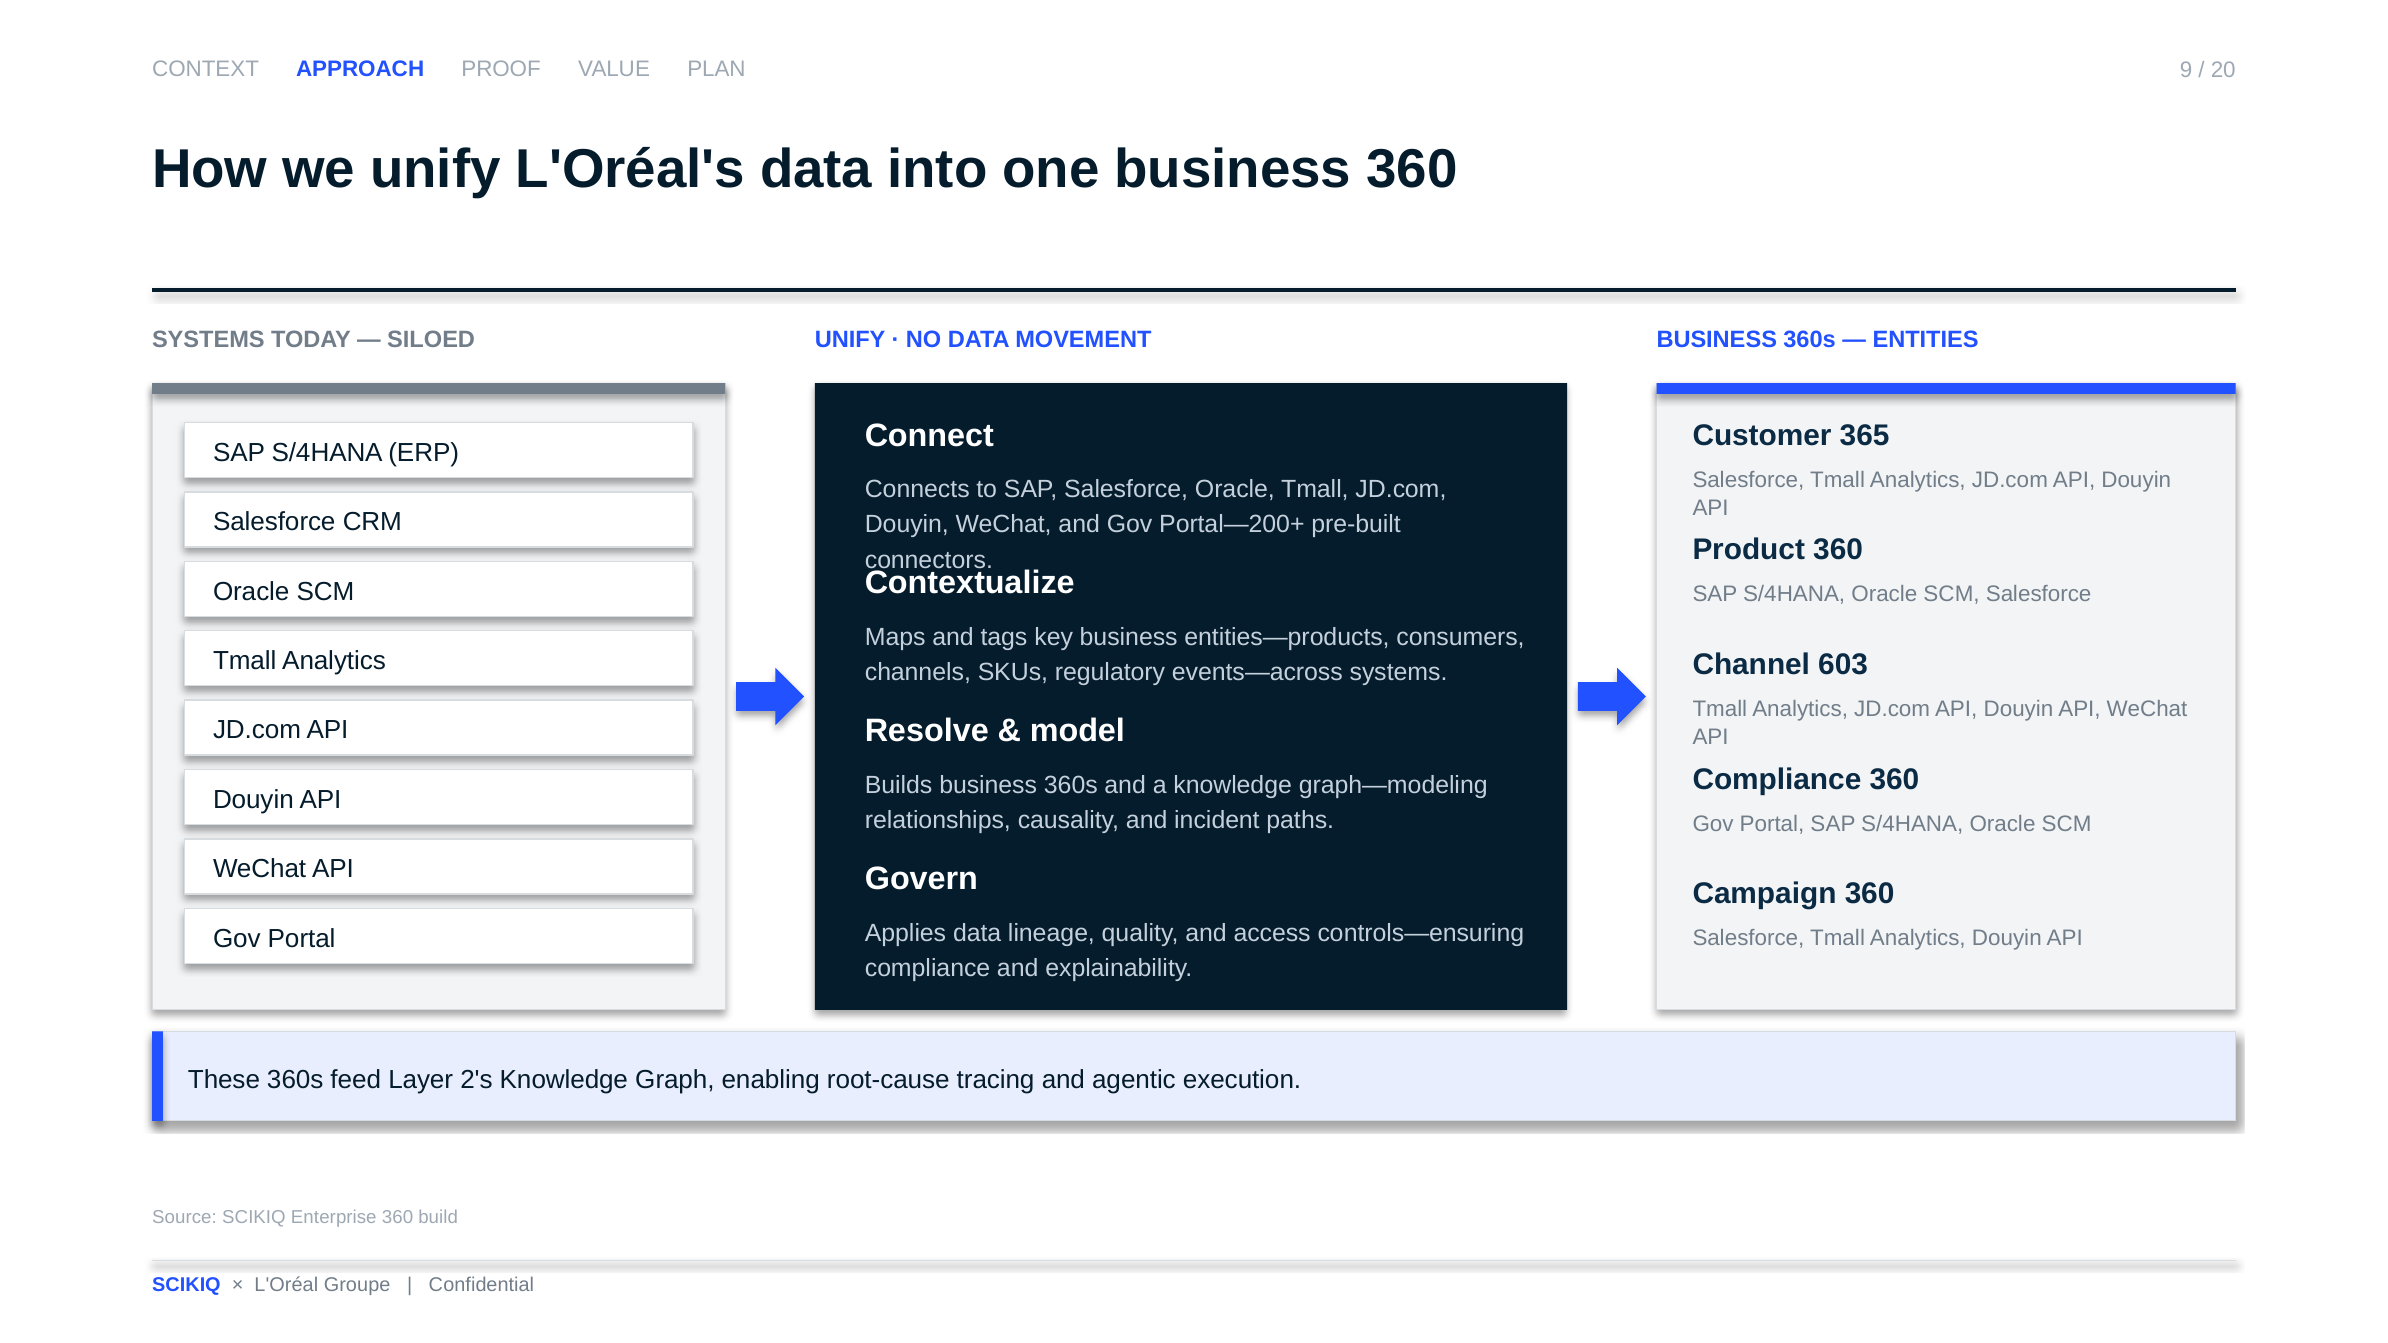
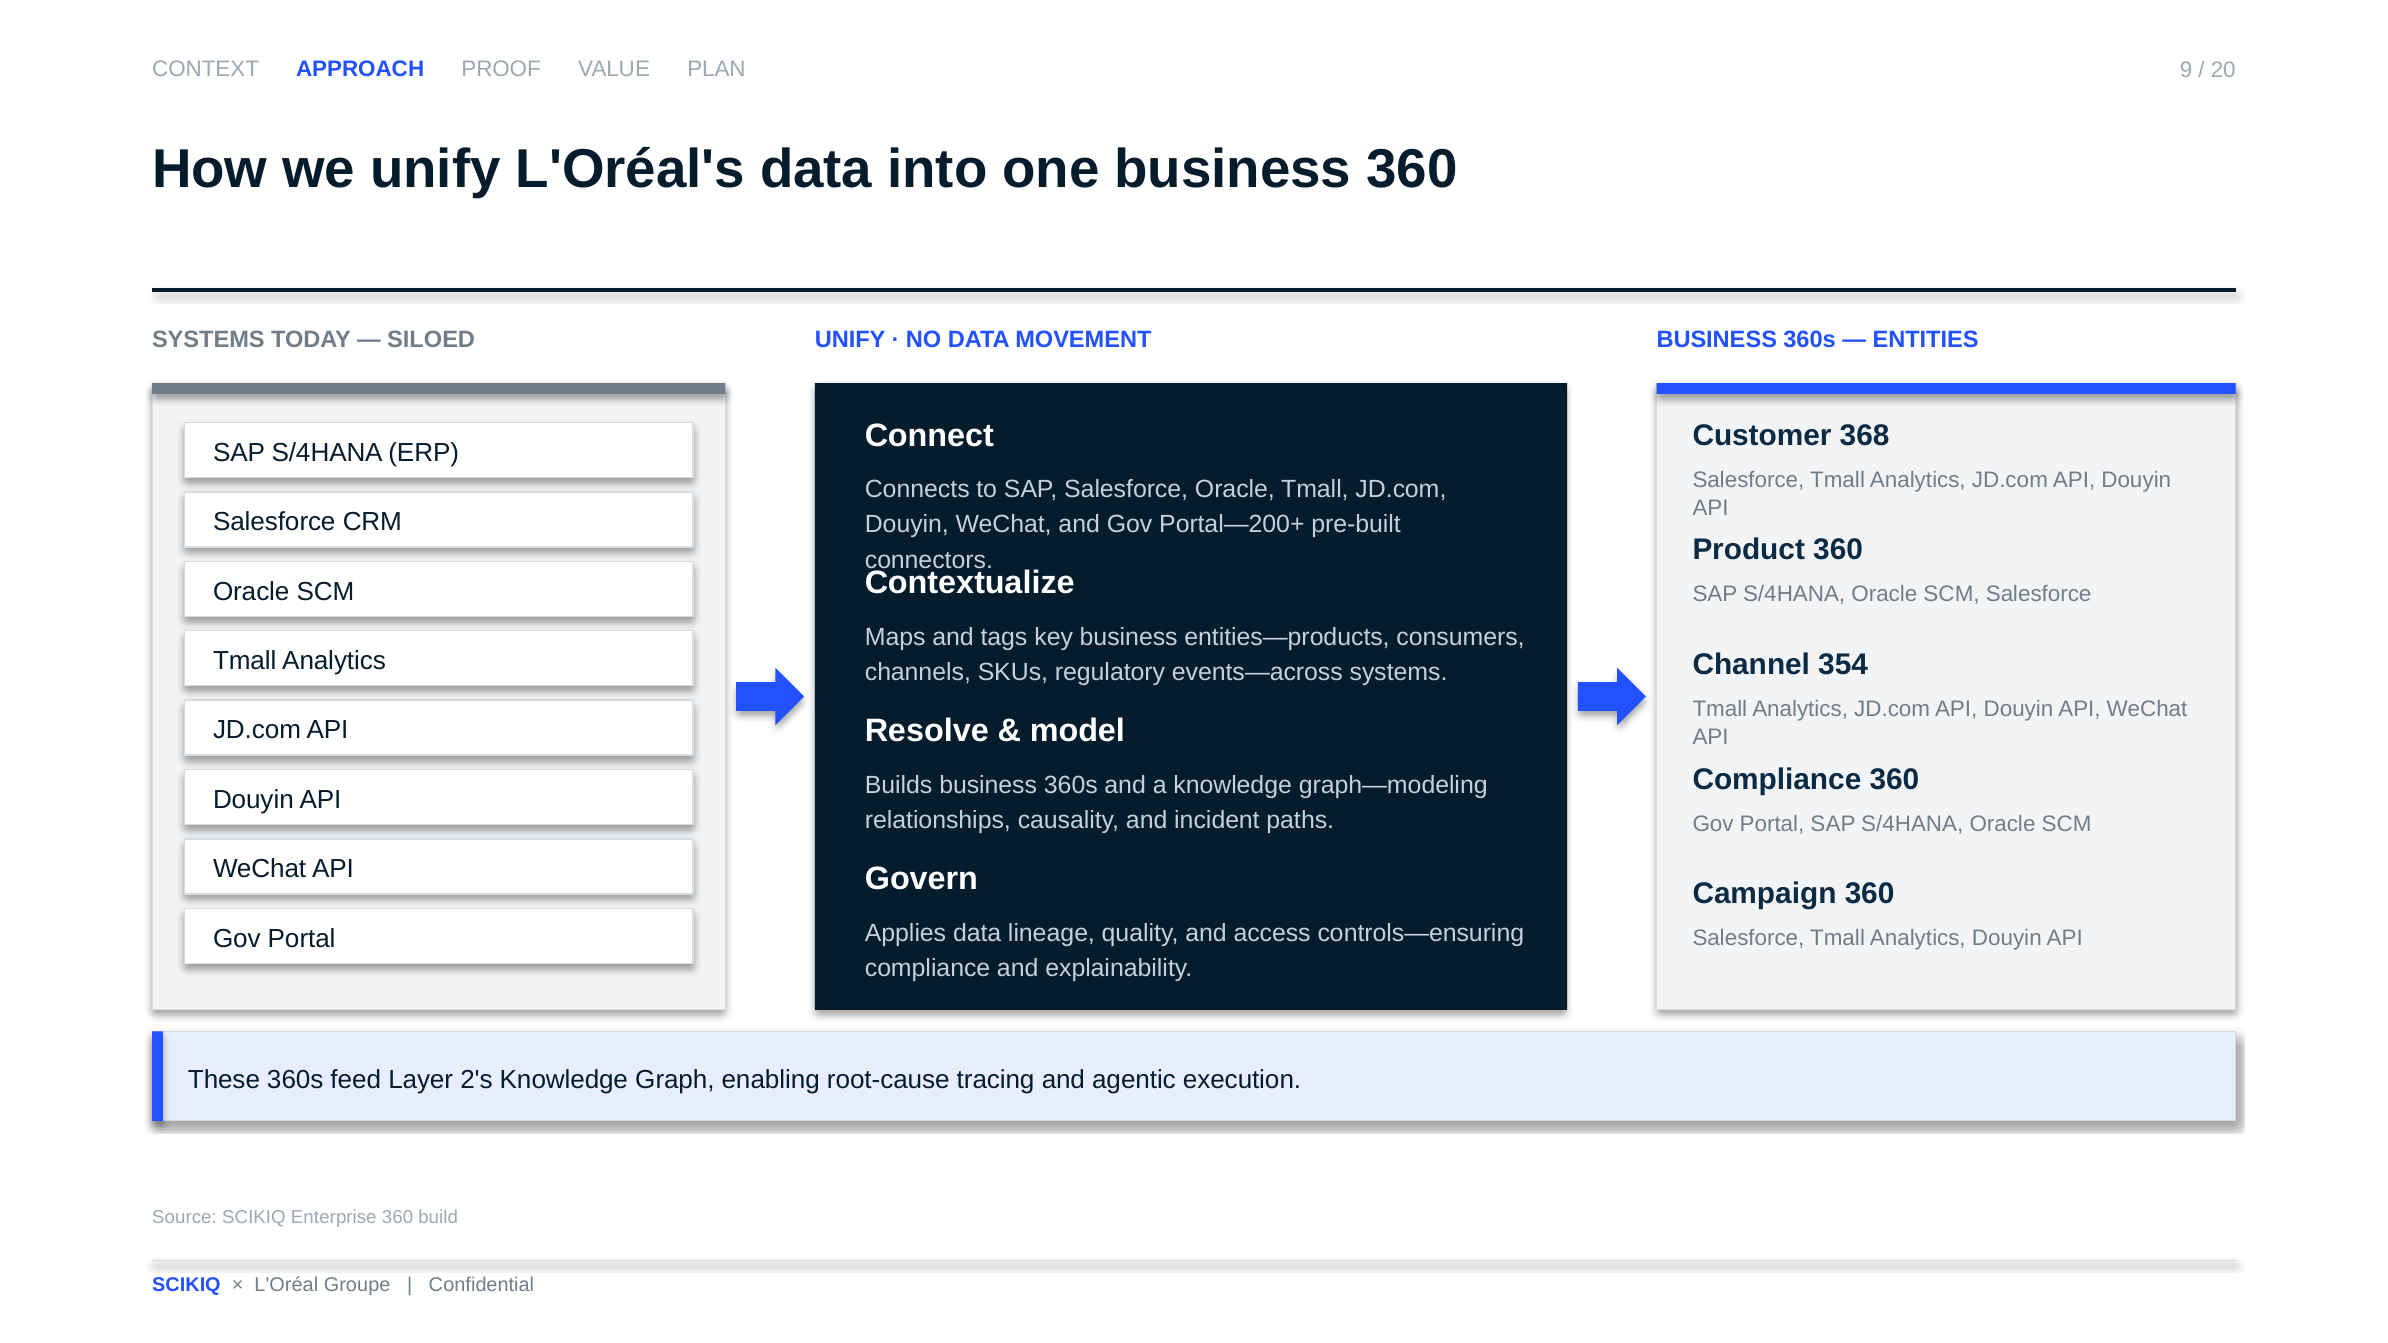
365: 365 -> 368
603: 603 -> 354
